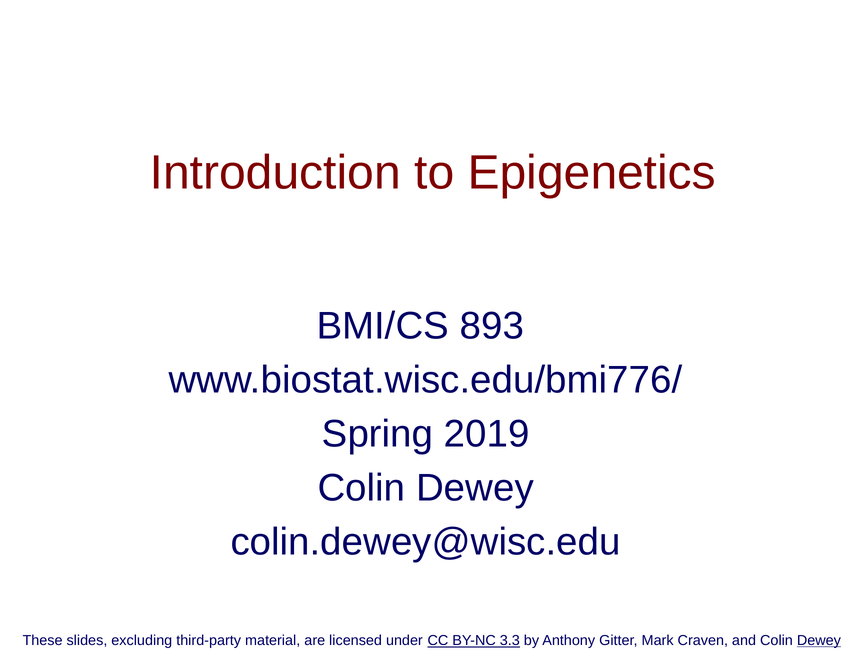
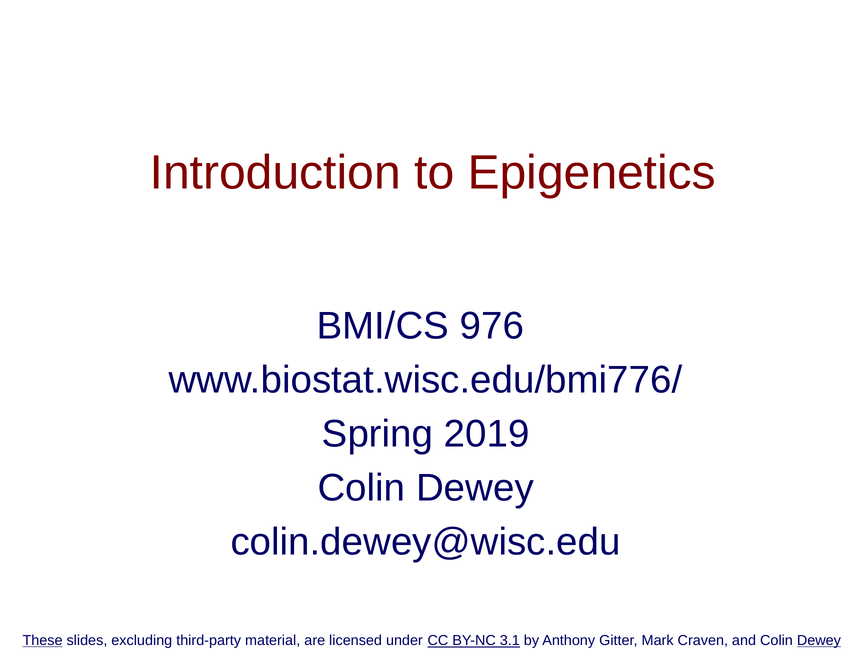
893: 893 -> 976
These underline: none -> present
3.3: 3.3 -> 3.1
